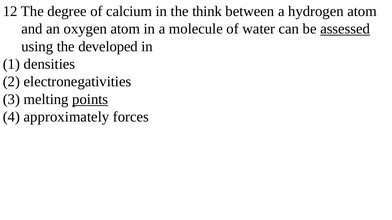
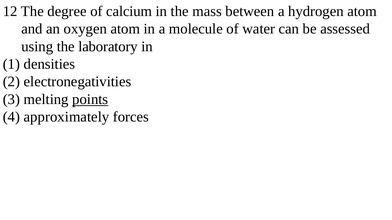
think: think -> mass
assessed underline: present -> none
developed: developed -> laboratory
